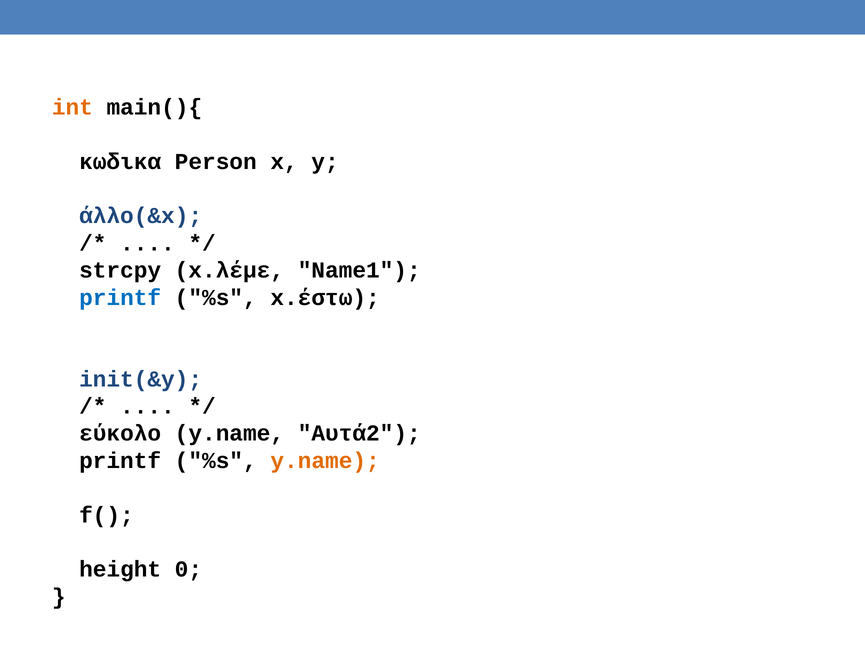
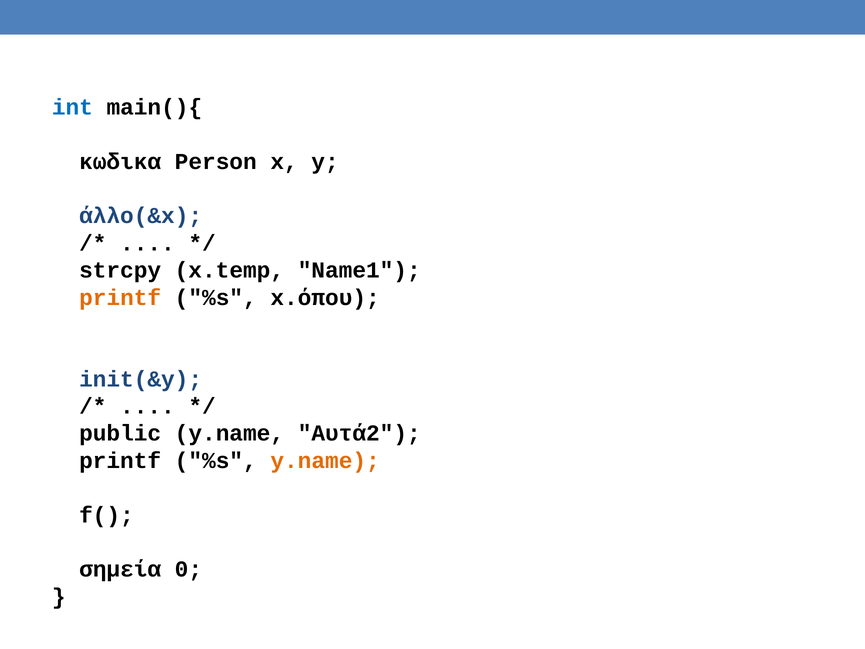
int colour: orange -> blue
x.λέμε: x.λέμε -> x.temp
printf at (120, 297) colour: blue -> orange
x.έστω: x.έστω -> x.όπου
εύκολο: εύκολο -> public
height: height -> σημεία
